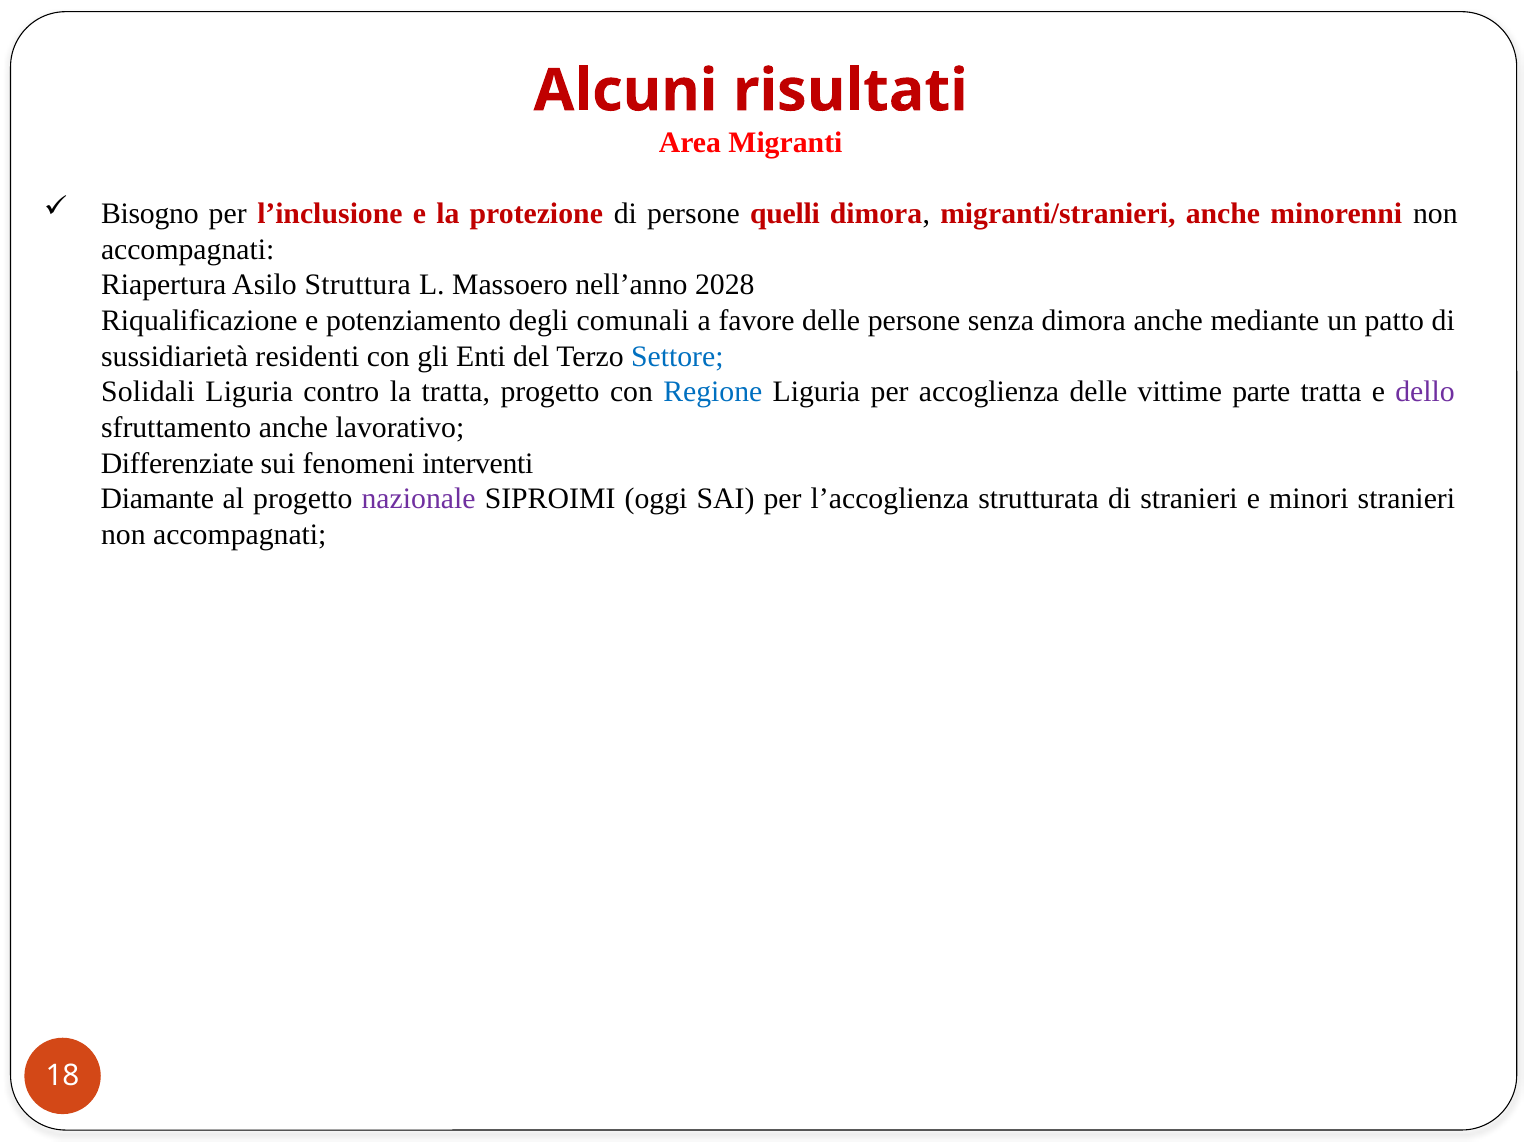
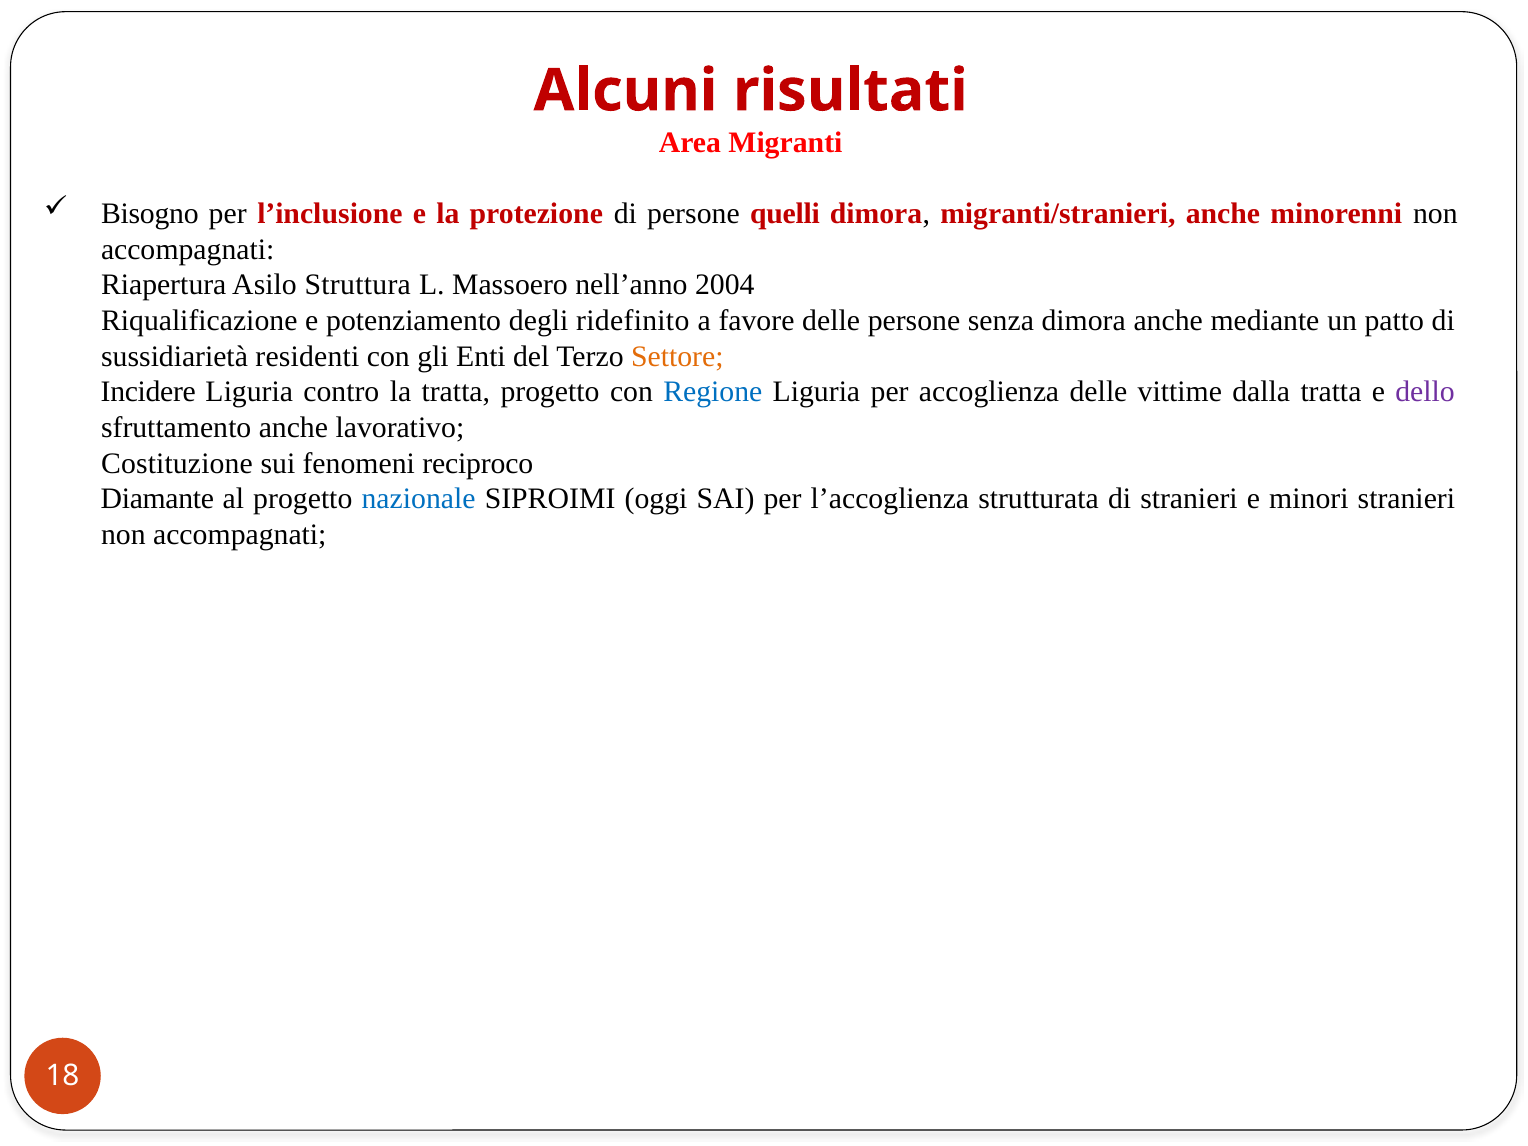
2028: 2028 -> 2004
comunali: comunali -> ridefinito
Settore colour: blue -> orange
Solidali: Solidali -> Incidere
parte: parte -> dalla
Differenziate: Differenziate -> Costituzione
interventi: interventi -> reciproco
nazionale colour: purple -> blue
